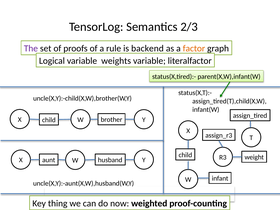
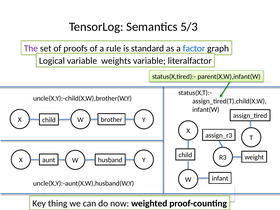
2/3: 2/3 -> 5/3
backend: backend -> standard
factor at (194, 48) colour: orange -> blue
